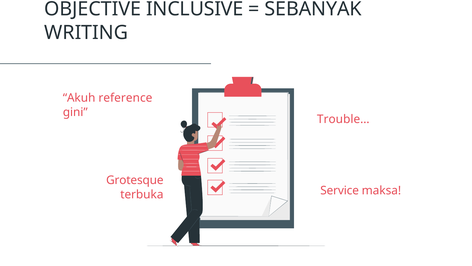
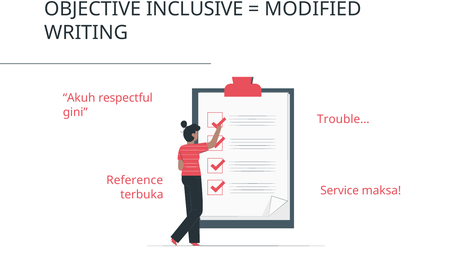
SEBANYAK: SEBANYAK -> MODIFIED
reference: reference -> respectful
Grotesque: Grotesque -> Reference
